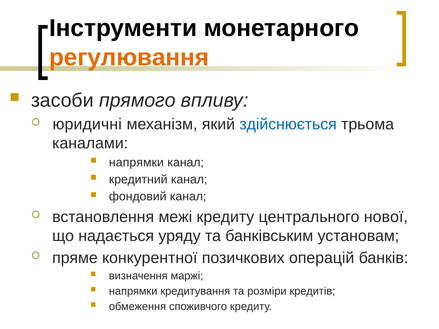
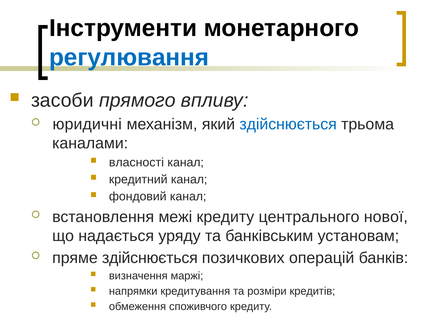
регулювання colour: orange -> blue
напрямки at (136, 163): напрямки -> власності
пряме конкурентної: конкурентної -> здійснюється
